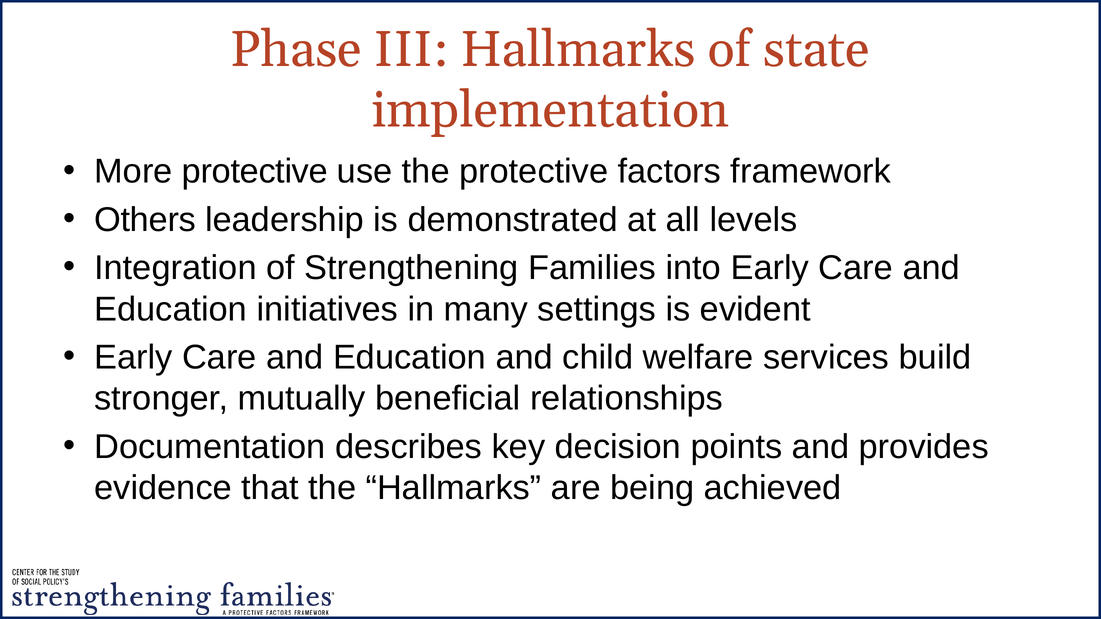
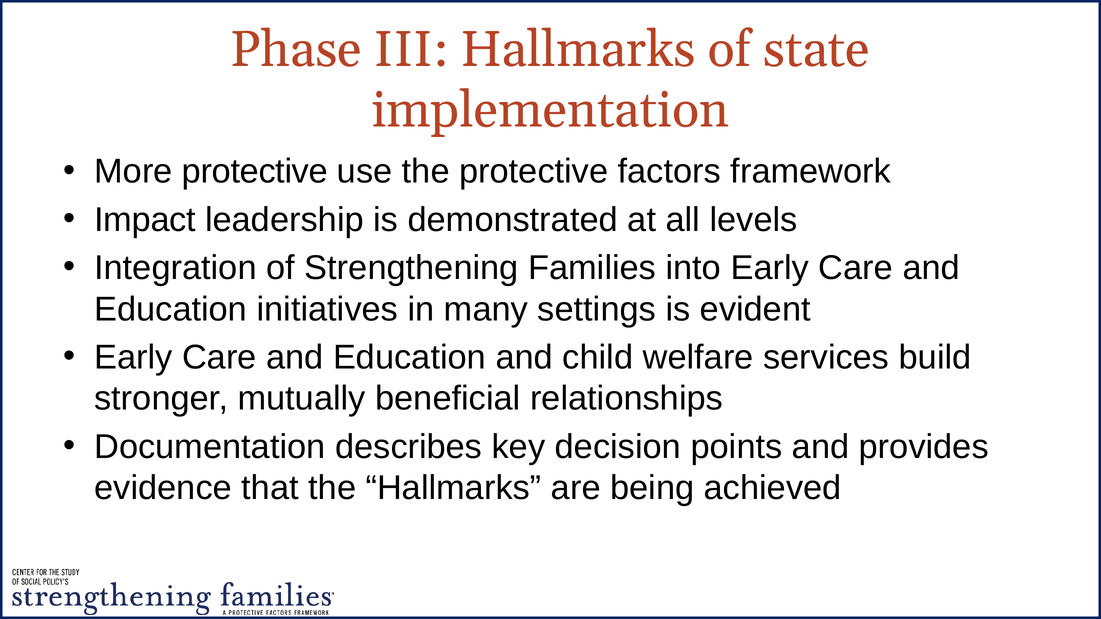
Others: Others -> Impact
